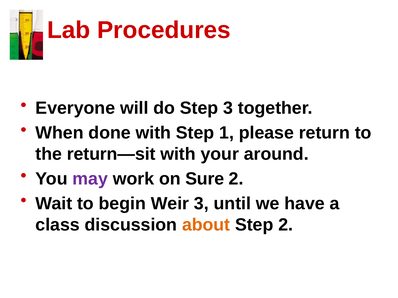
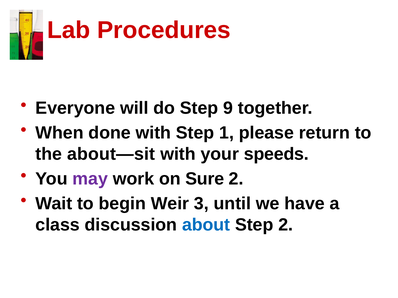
Step 3: 3 -> 9
return—sit: return—sit -> about—sit
around: around -> speeds
about colour: orange -> blue
